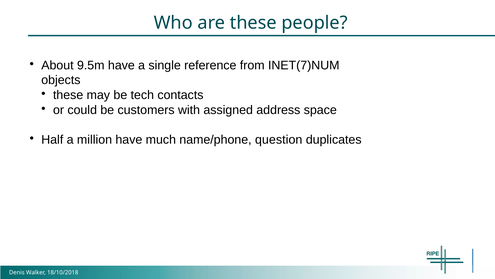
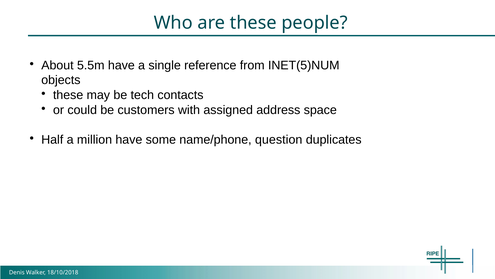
9.5m: 9.5m -> 5.5m
INET(7)NUM: INET(7)NUM -> INET(5)NUM
much: much -> some
